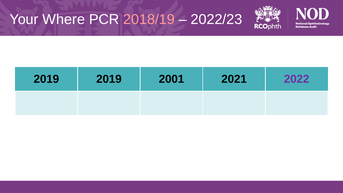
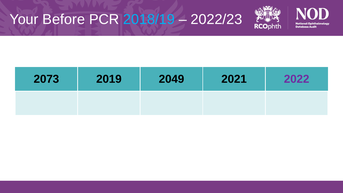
Where: Where -> Before
2018/19 colour: pink -> light blue
2019 at (46, 79): 2019 -> 2073
2001: 2001 -> 2049
